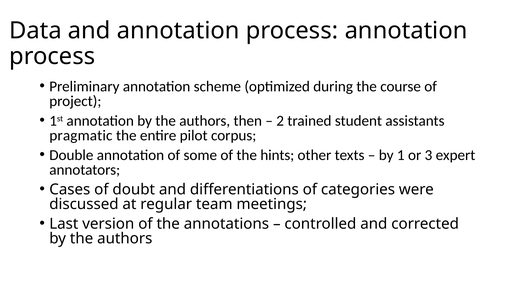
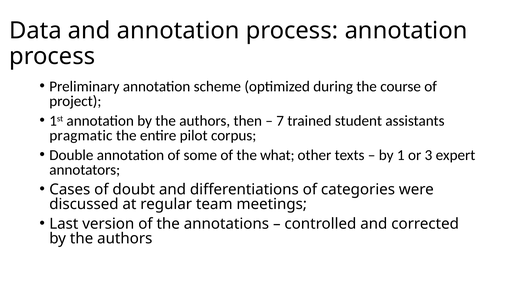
2: 2 -> 7
hints: hints -> what
